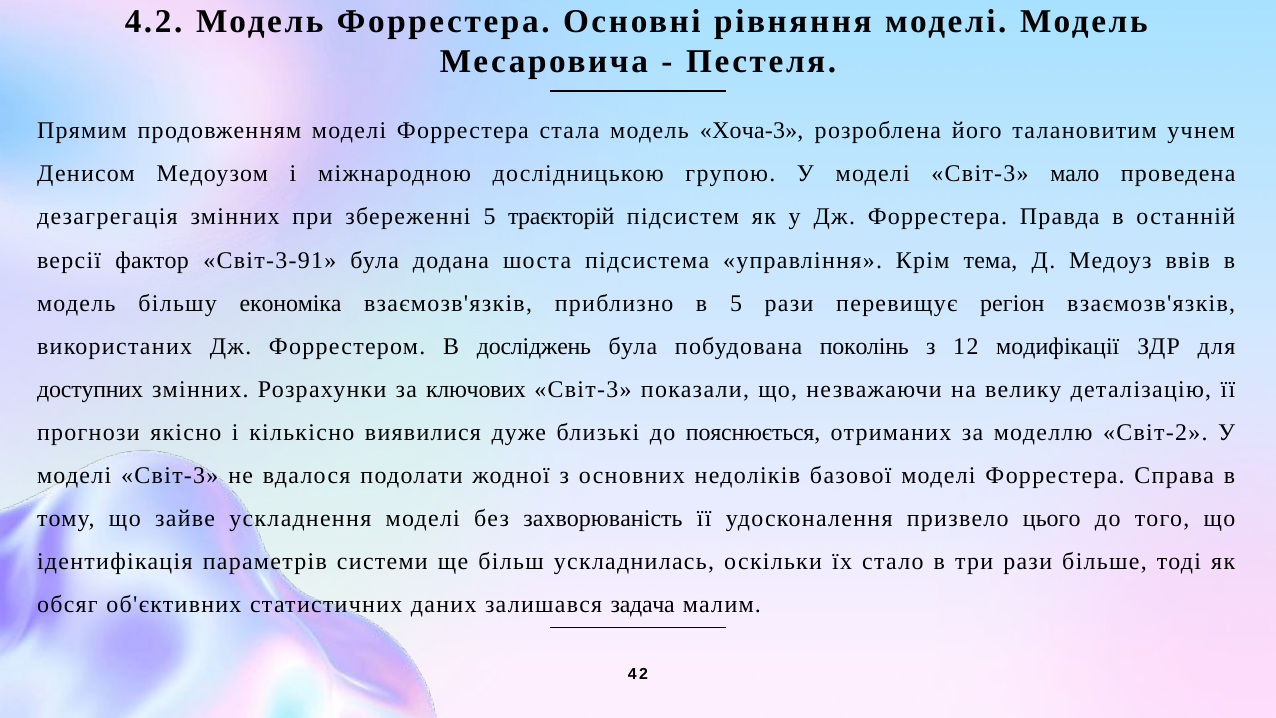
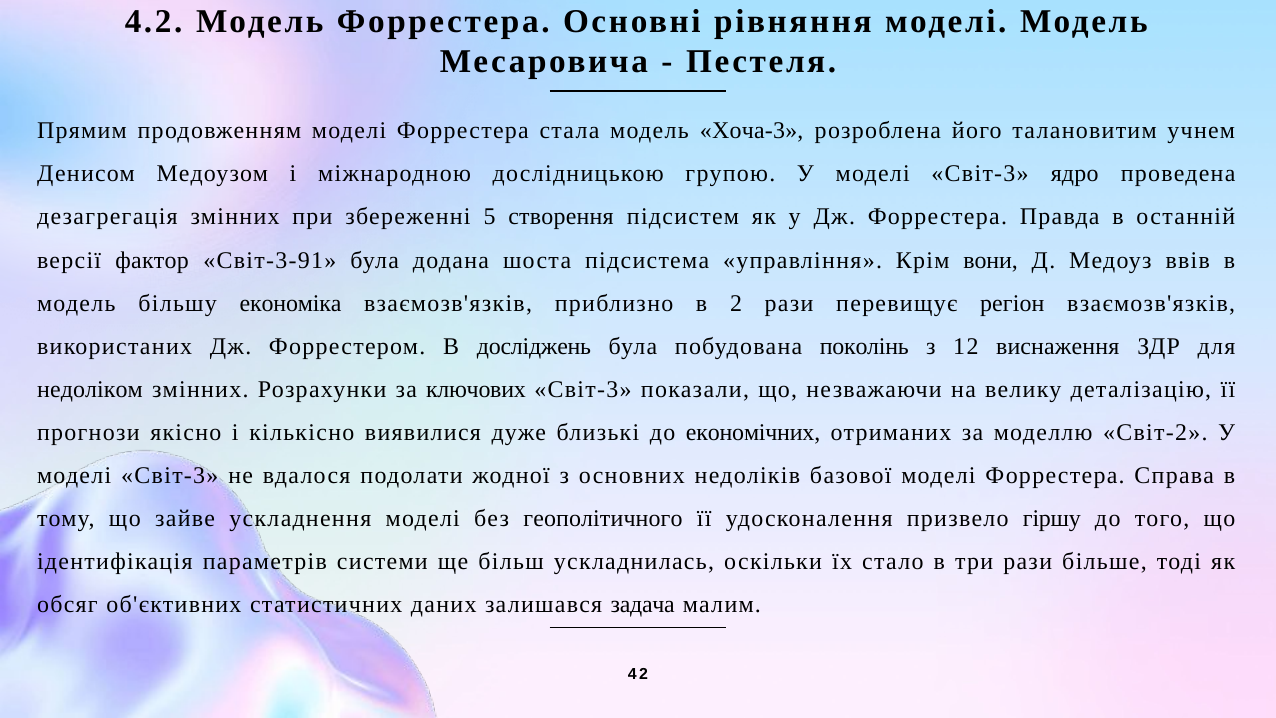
мало: мало -> ядро
траєкторій: траєкторій -> створення
тема: тема -> вони
в 5: 5 -> 2
модифікації: модифікації -> виснаження
доступних: доступних -> недоліком
пояснюється: пояснюється -> економічних
захворюваність: захворюваність -> геополітичного
цього: цього -> гіршу
